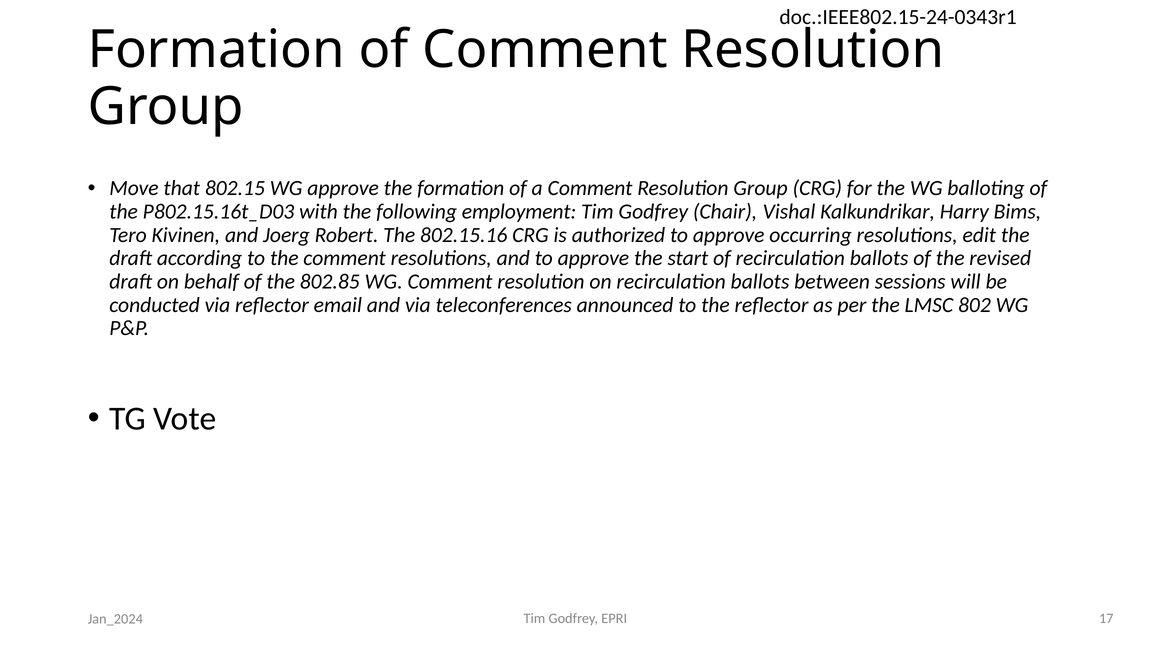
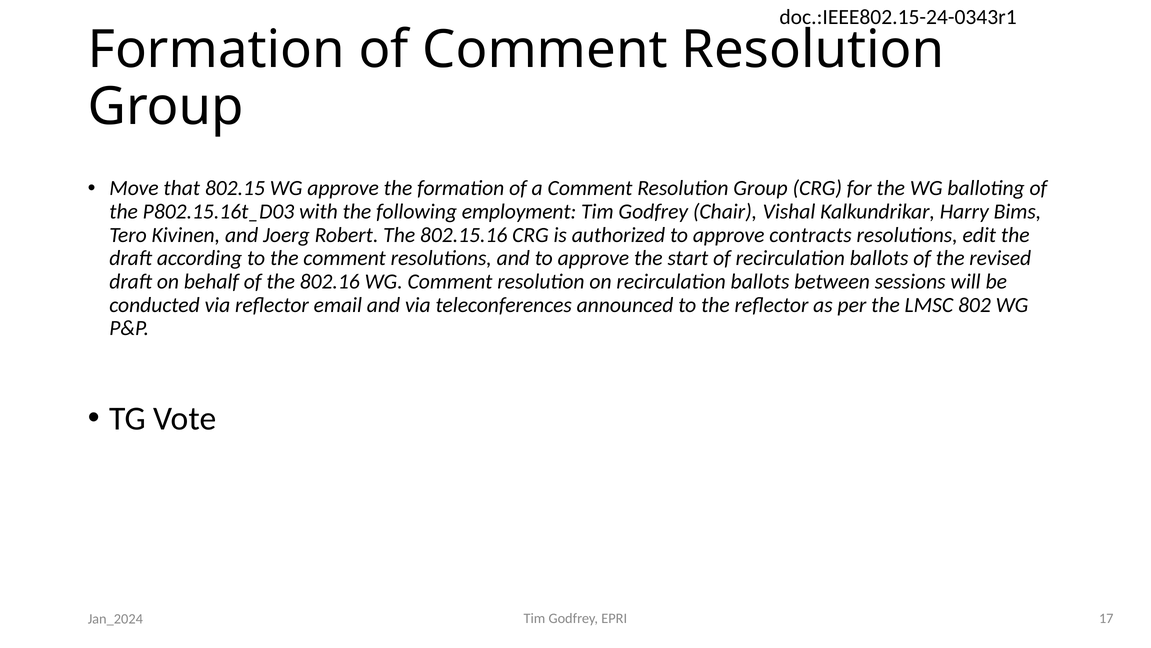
occurring: occurring -> contracts
802.85: 802.85 -> 802.16
